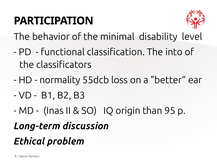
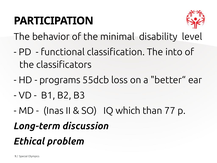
normality: normality -> programs
origin: origin -> which
95: 95 -> 77
